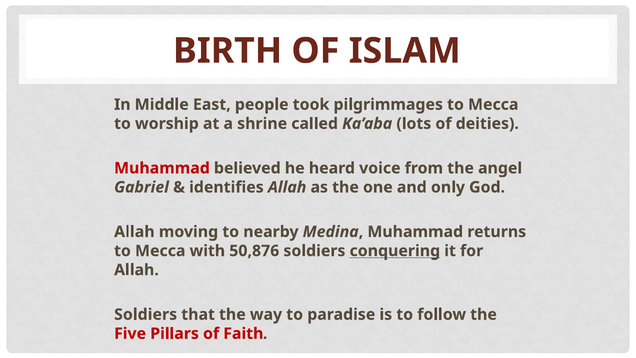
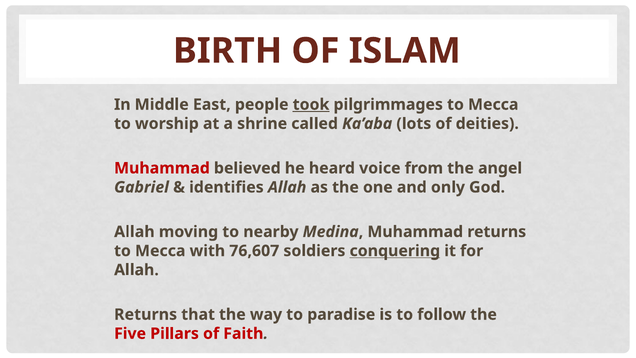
took underline: none -> present
50,876: 50,876 -> 76,607
Soldiers at (146, 314): Soldiers -> Returns
